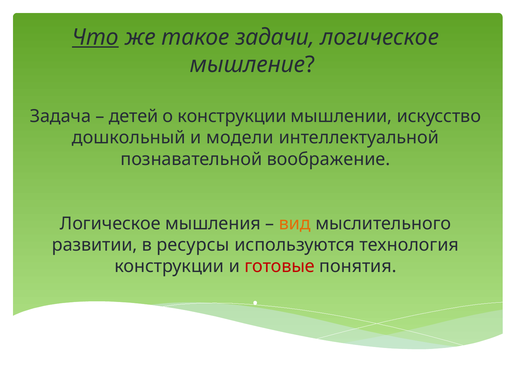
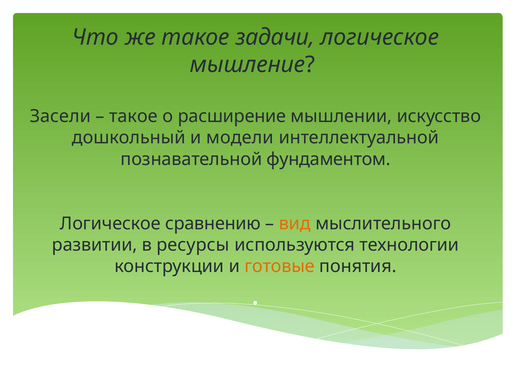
Что underline: present -> none
Задача: Задача -> Засели
детей at (134, 116): детей -> такое
о конструкции: конструкции -> расширение
воображение: воображение -> фундаментом
мышления: мышления -> сравнению
технология: технология -> технологии
готовые colour: red -> orange
